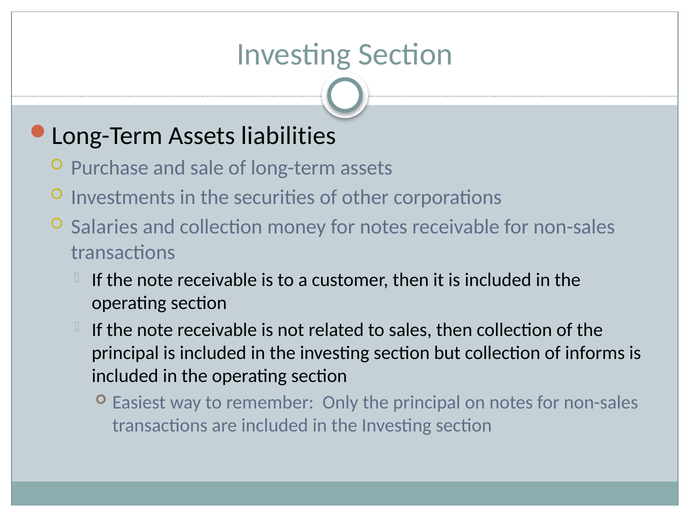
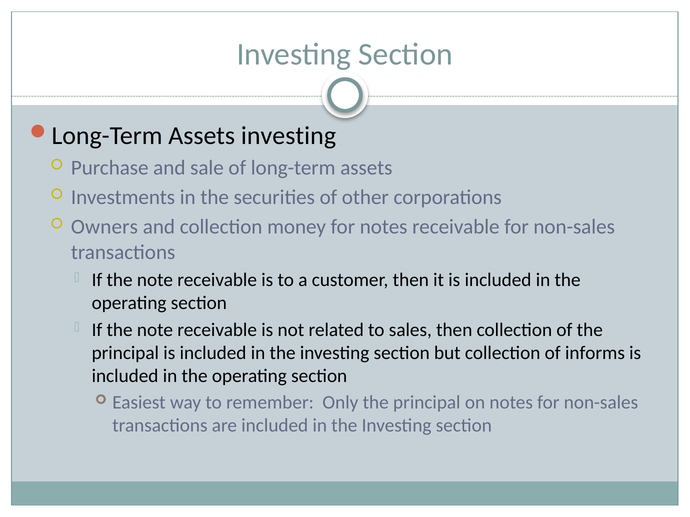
Assets liabilities: liabilities -> investing
Salaries: Salaries -> Owners
